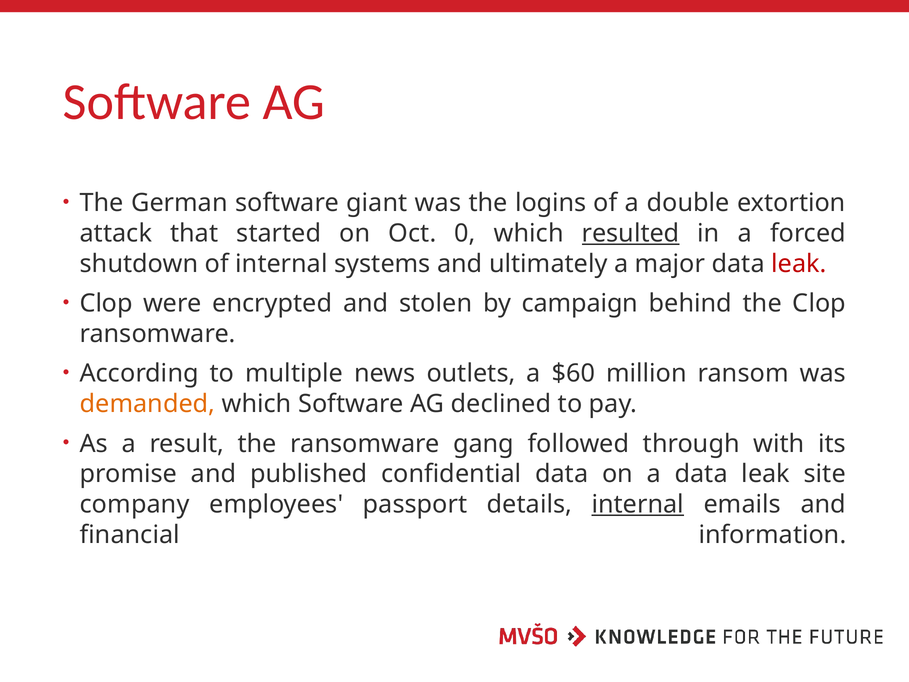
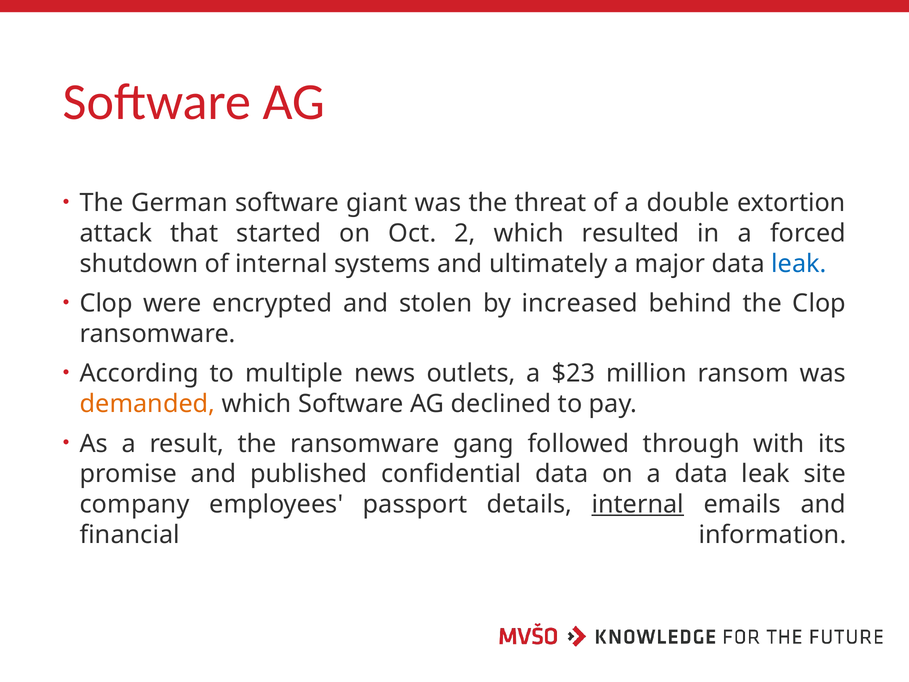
logins: logins -> threat
0: 0 -> 2
resulted underline: present -> none
leak at (799, 264) colour: red -> blue
campaign: campaign -> increased
$60: $60 -> $23
